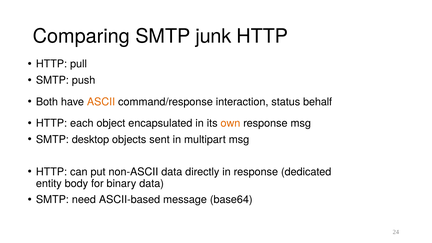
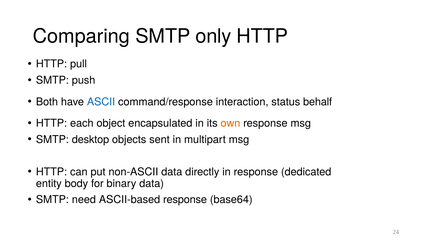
junk: junk -> only
ASCII colour: orange -> blue
ASCII-based message: message -> response
